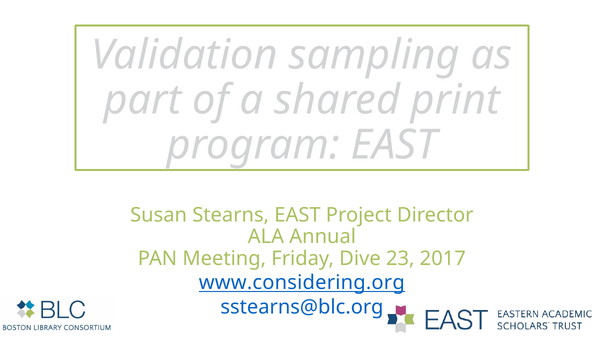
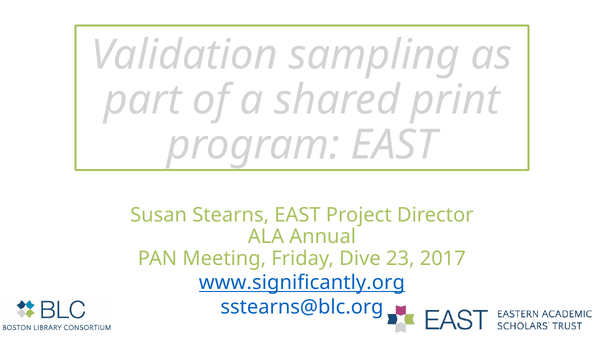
www.considering.org: www.considering.org -> www.significantly.org
